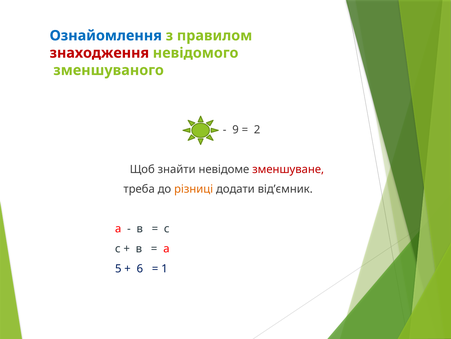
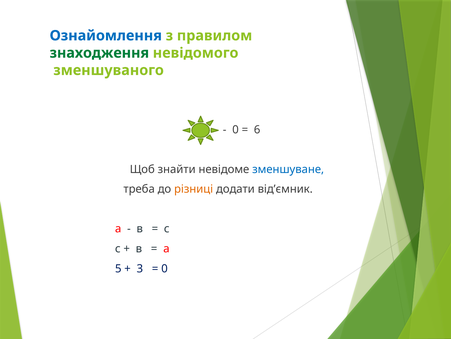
знаходження colour: red -> green
9 at (236, 129): 9 -> 0
2: 2 -> 6
зменшуване colour: red -> blue
6: 6 -> 3
1 at (164, 268): 1 -> 0
